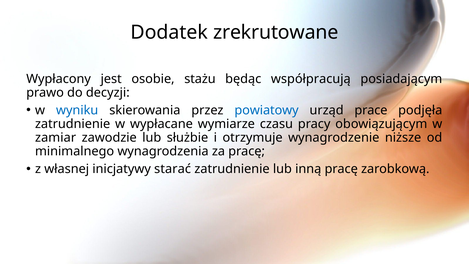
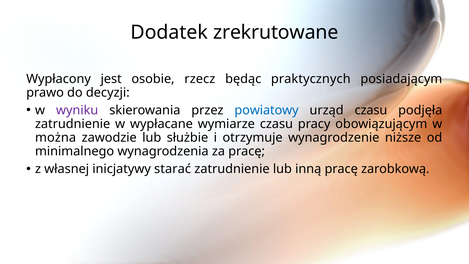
stażu: stażu -> rzecz
współpracują: współpracują -> praktycznych
wyniku colour: blue -> purple
urząd prace: prace -> czasu
zamiar: zamiar -> można
